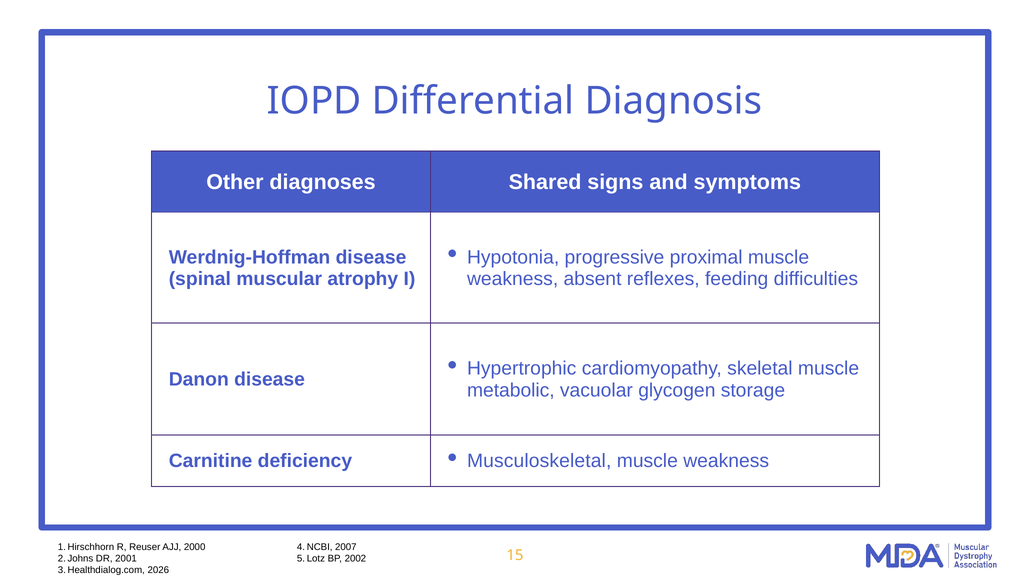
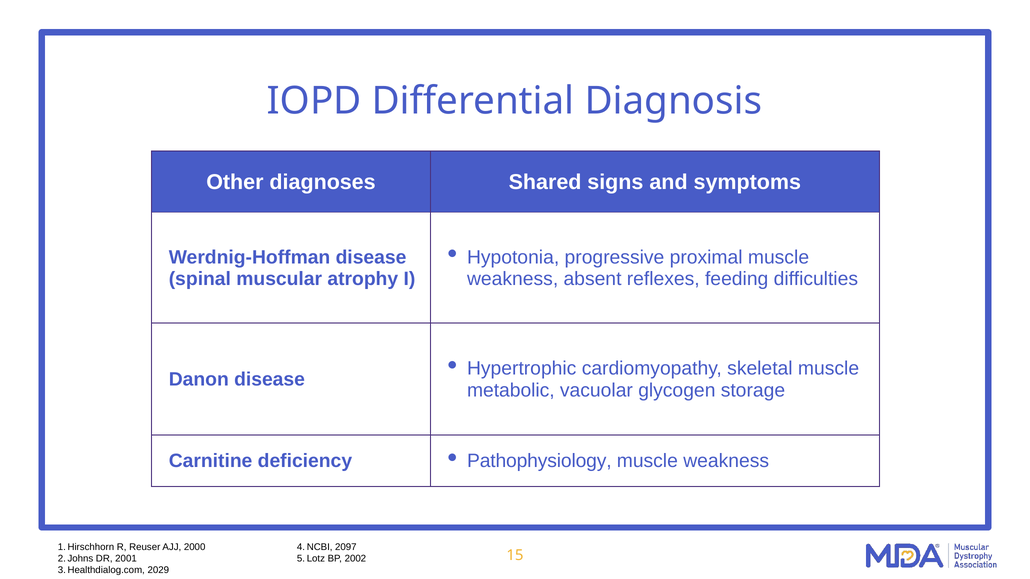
Musculoskeletal: Musculoskeletal -> Pathophysiology
2007: 2007 -> 2097
2026: 2026 -> 2029
